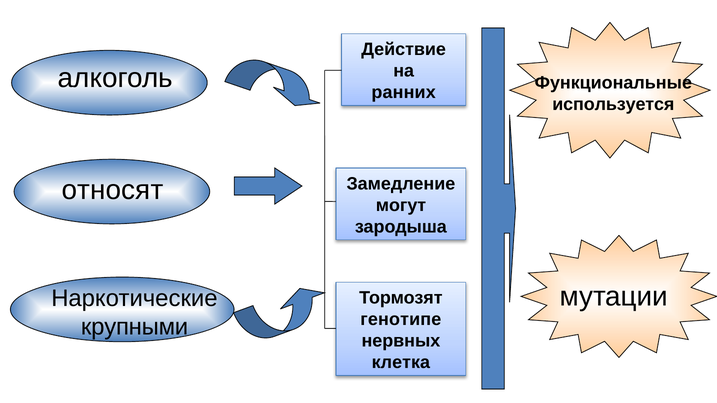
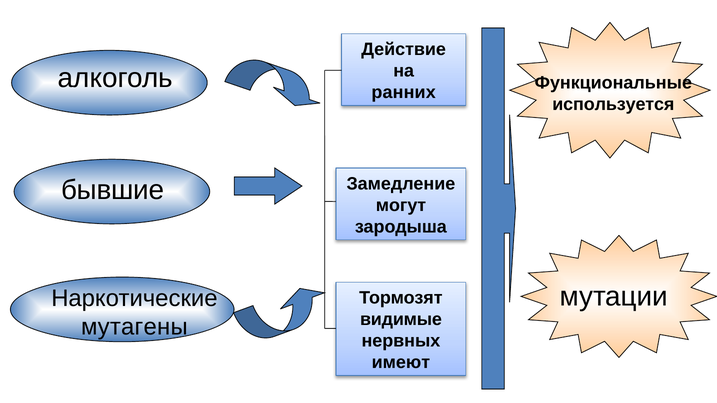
относят: относят -> бывшие
генотипе: генотипе -> видимые
крупными: крупными -> мутагены
клетка: клетка -> имеют
